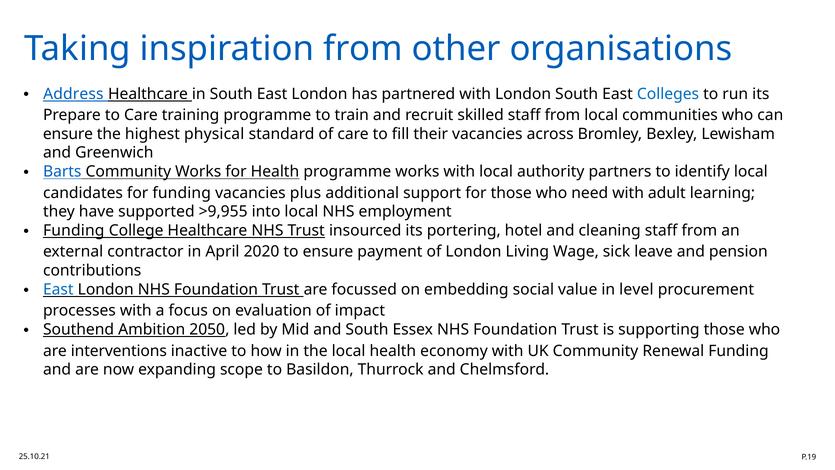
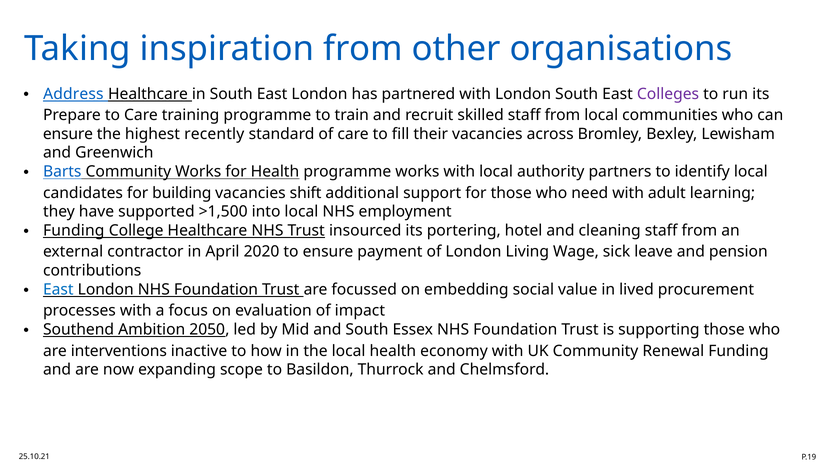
Colleges colour: blue -> purple
physical: physical -> recently
for funding: funding -> building
plus: plus -> shift
>9,955: >9,955 -> >1,500
level: level -> lived
